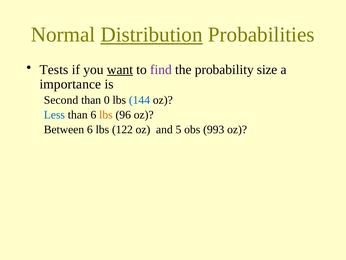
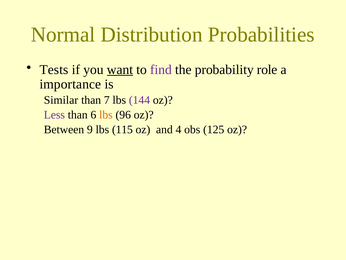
Distribution underline: present -> none
size: size -> role
Second: Second -> Similar
0: 0 -> 7
144 colour: blue -> purple
Less colour: blue -> purple
Between 6: 6 -> 9
122: 122 -> 115
5: 5 -> 4
993: 993 -> 125
